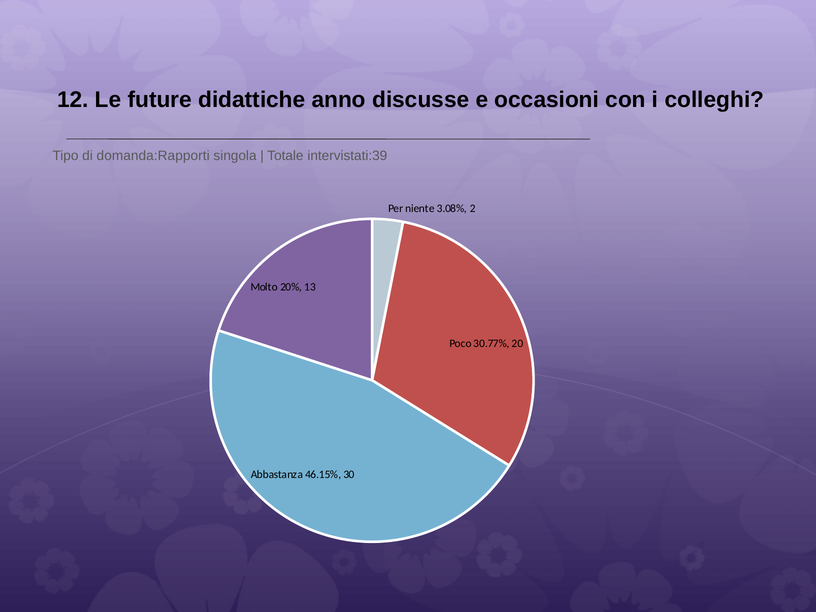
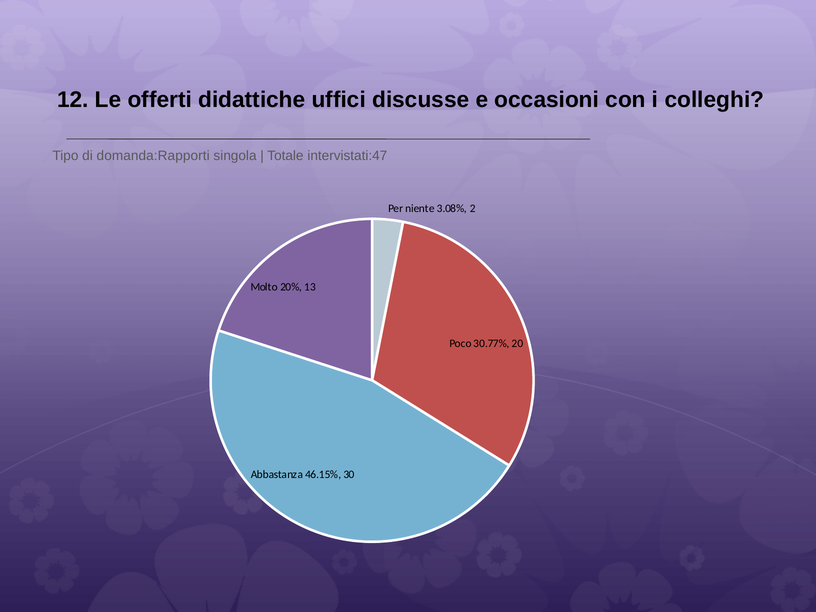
future: future -> offerti
anno: anno -> uffici
intervistati:39: intervistati:39 -> intervistati:47
